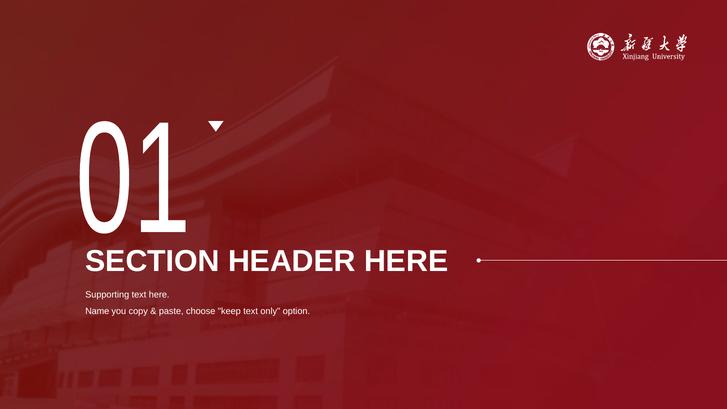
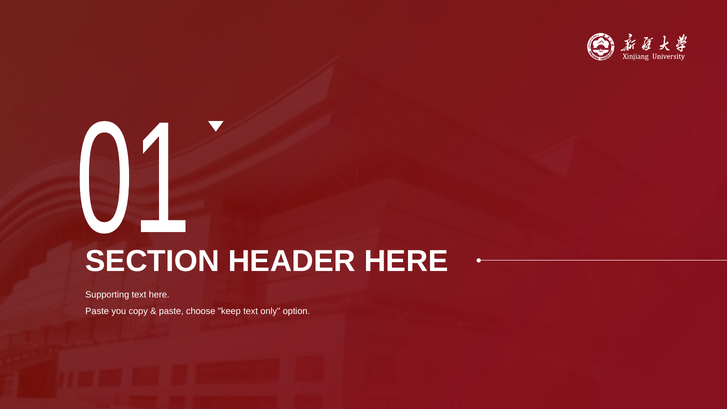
Name at (97, 311): Name -> Paste
